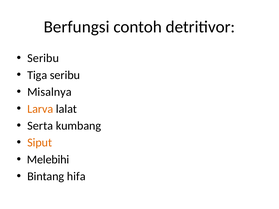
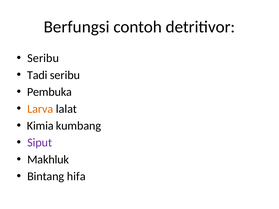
Tiga: Tiga -> Tadi
Misalnya: Misalnya -> Pembuka
Serta: Serta -> Kimia
Siput colour: orange -> purple
Melebihi: Melebihi -> Makhluk
